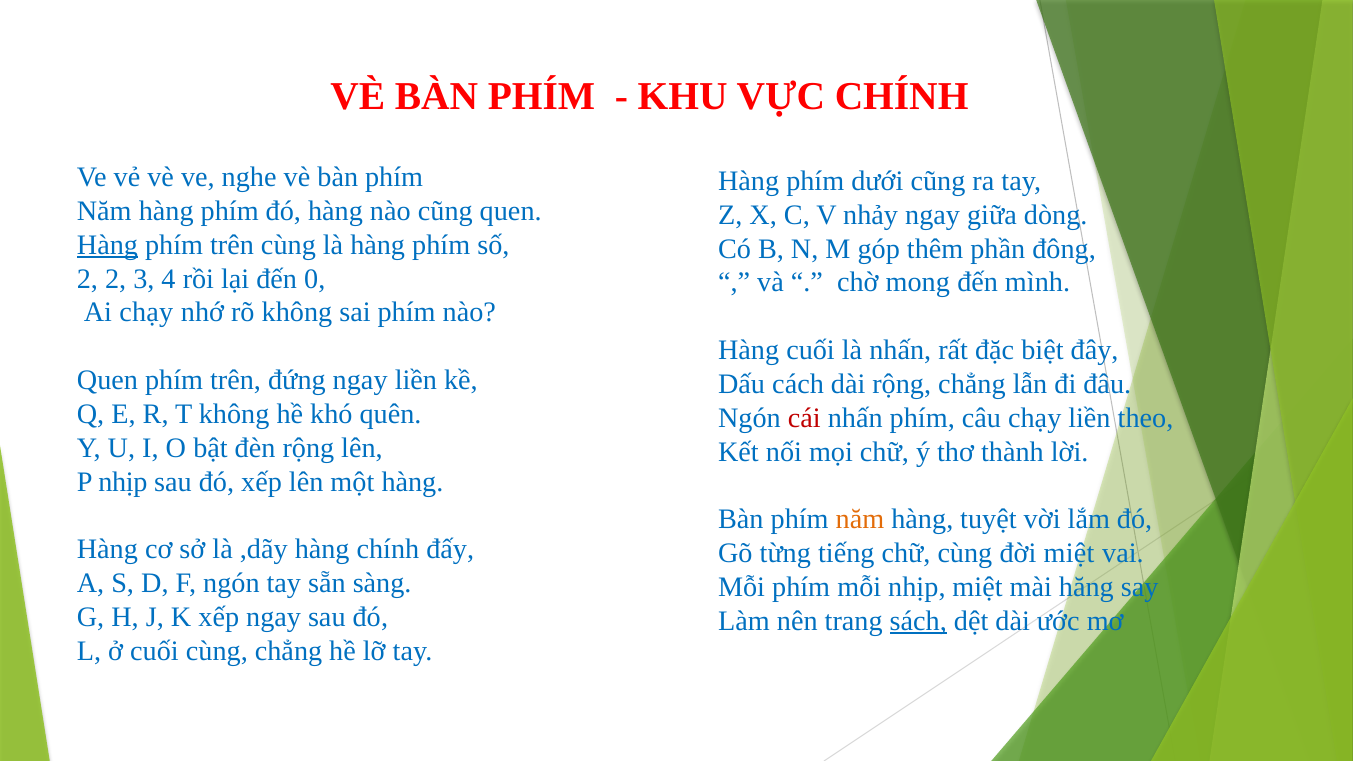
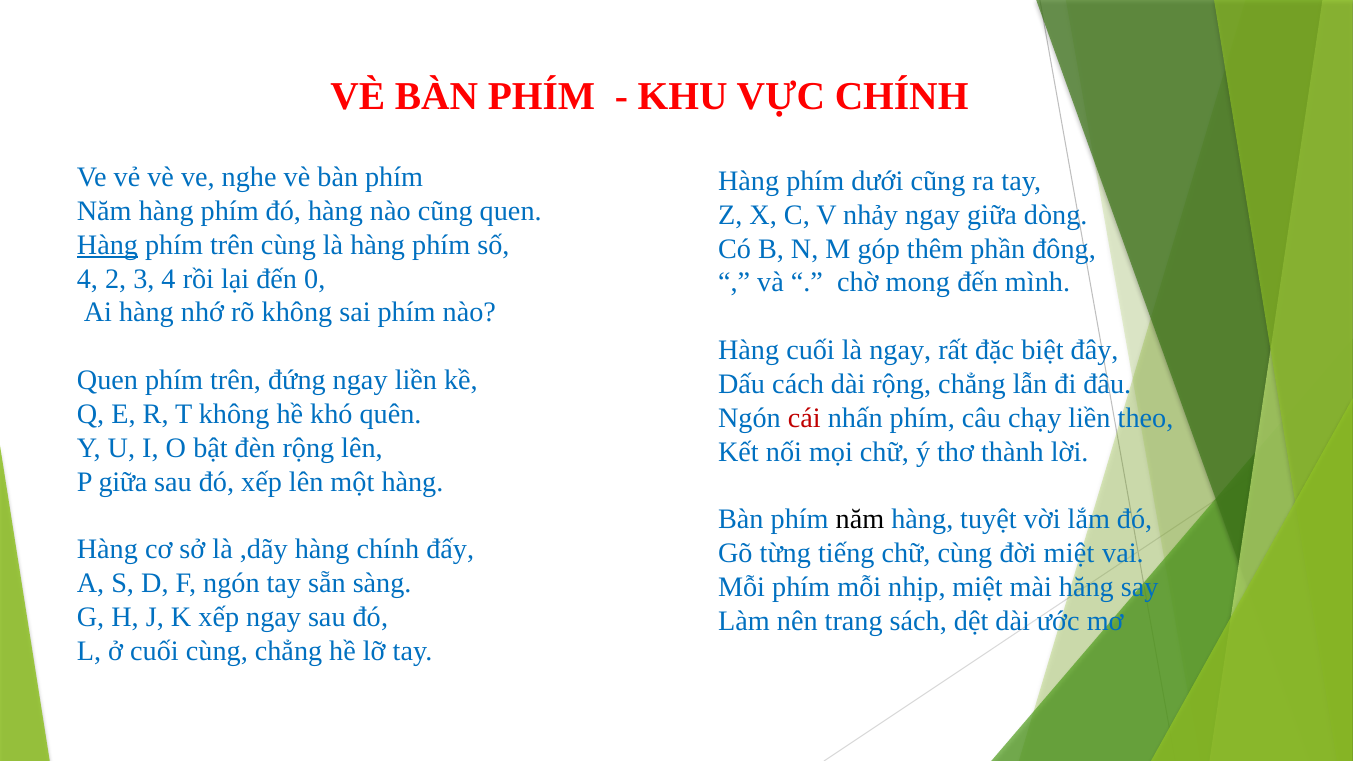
2 at (87, 279): 2 -> 4
Ai chạy: chạy -> hàng
là nhấn: nhấn -> ngay
P nhịp: nhịp -> giữa
năm at (860, 520) colour: orange -> black
sách underline: present -> none
